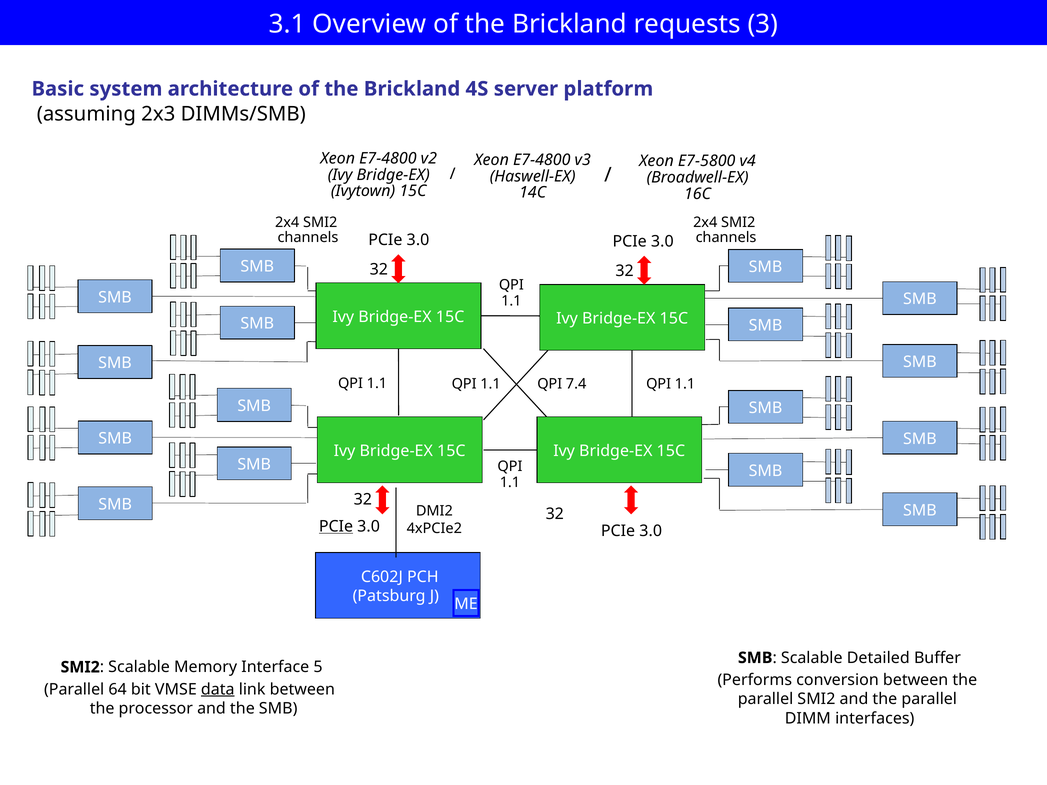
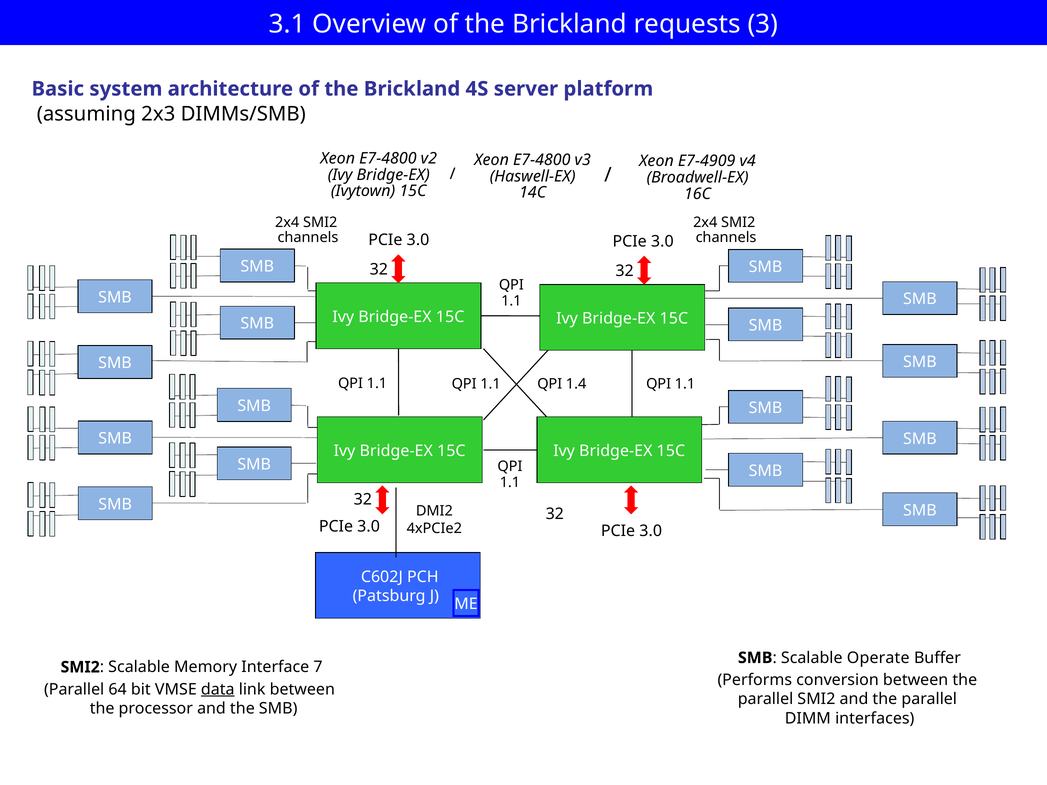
E7-5800: E7-5800 -> E7-4909
7.4: 7.4 -> 1.4
PCIe at (336, 527) underline: present -> none
Detailed: Detailed -> Operate
5: 5 -> 7
